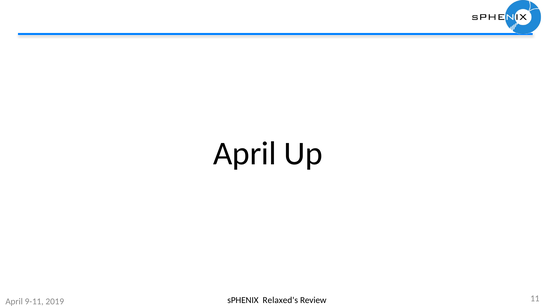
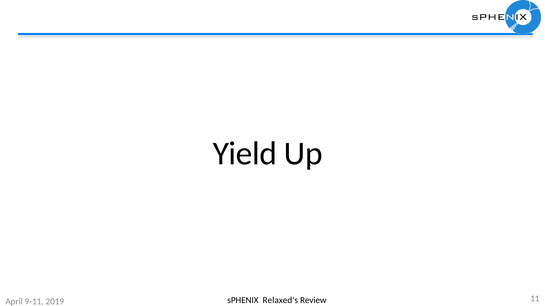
April at (245, 154): April -> Yield
